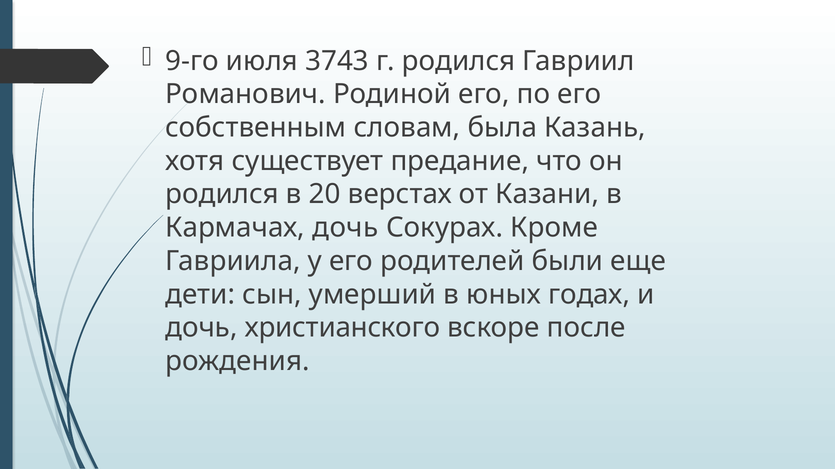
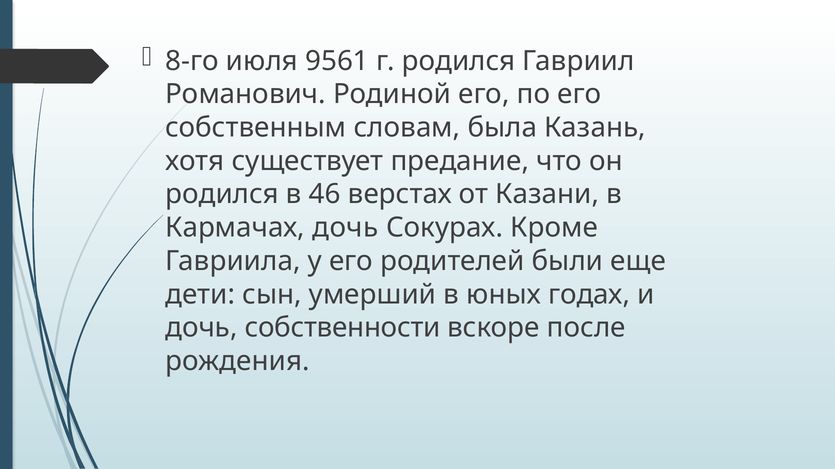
9-го: 9-го -> 8-го
3743: 3743 -> 9561
20: 20 -> 46
христианского: христианского -> собственности
